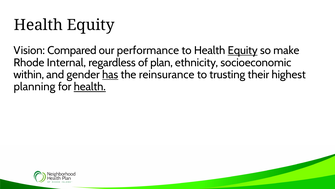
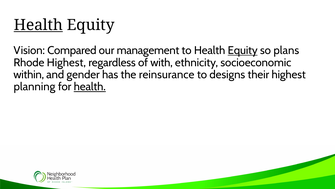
Health at (38, 25) underline: none -> present
performance: performance -> management
make: make -> plans
Rhode Internal: Internal -> Highest
plan: plan -> with
has underline: present -> none
trusting: trusting -> designs
